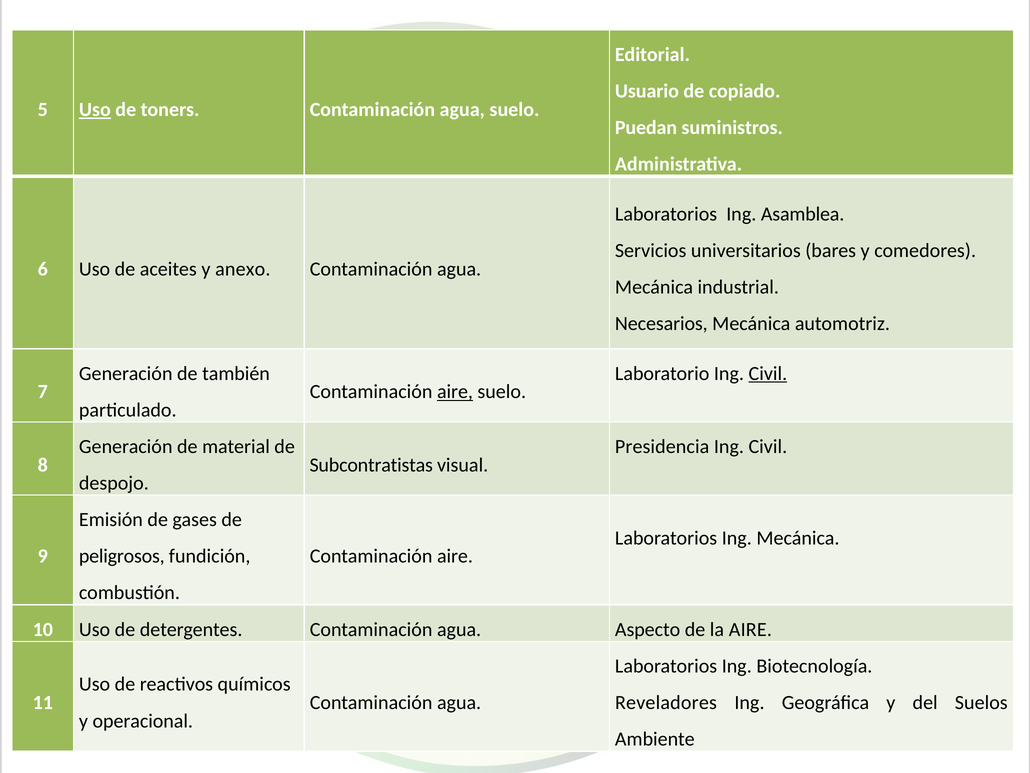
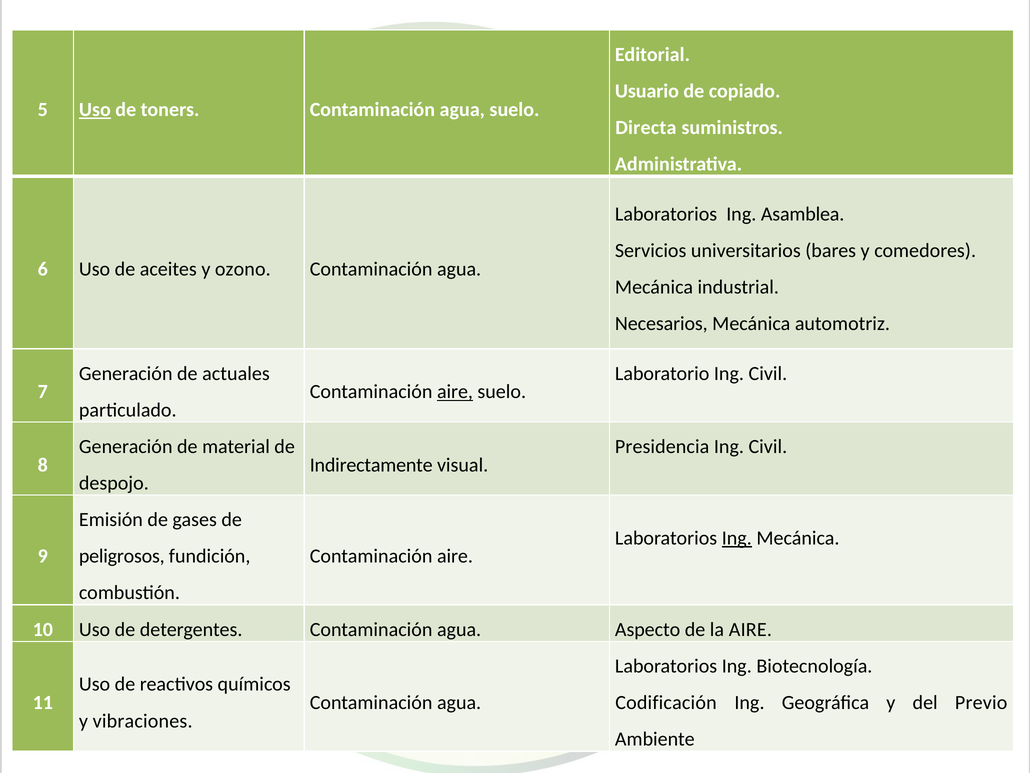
Puedan: Puedan -> Directa
anexo: anexo -> ozono
también: también -> actuales
Civil at (768, 373) underline: present -> none
Subcontratistas: Subcontratistas -> Indirectamente
Ing at (737, 538) underline: none -> present
Reveladores: Reveladores -> Codificación
Suelos: Suelos -> Previo
operacional: operacional -> vibraciones
